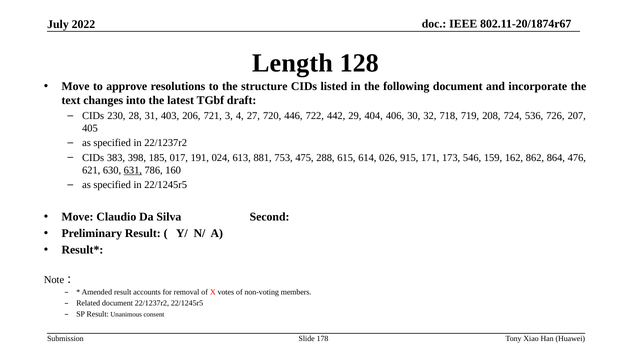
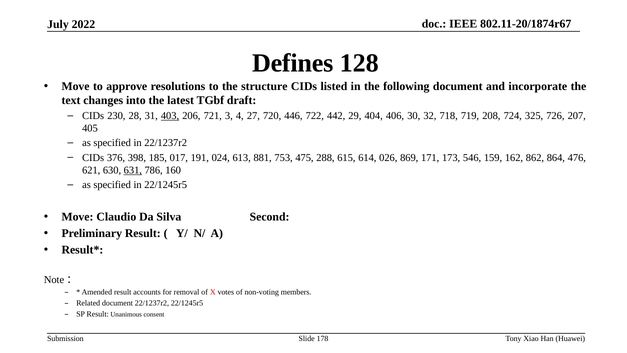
Length: Length -> Defines
403 underline: none -> present
536: 536 -> 325
383: 383 -> 376
915: 915 -> 869
